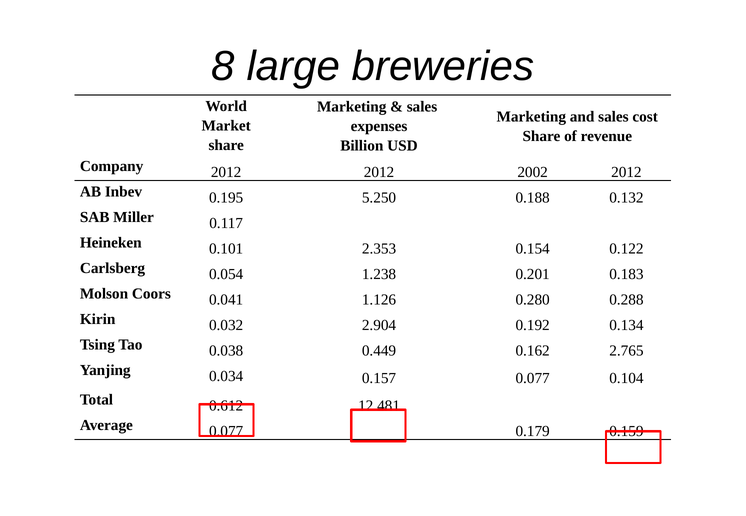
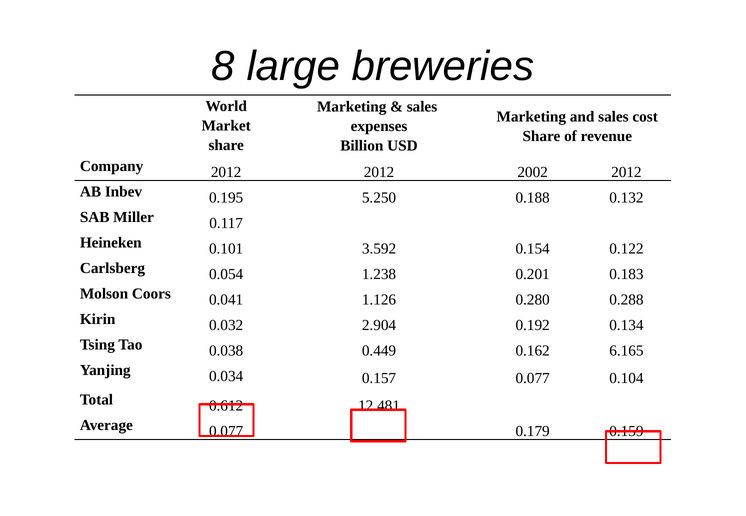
2.353: 2.353 -> 3.592
2.765: 2.765 -> 6.165
